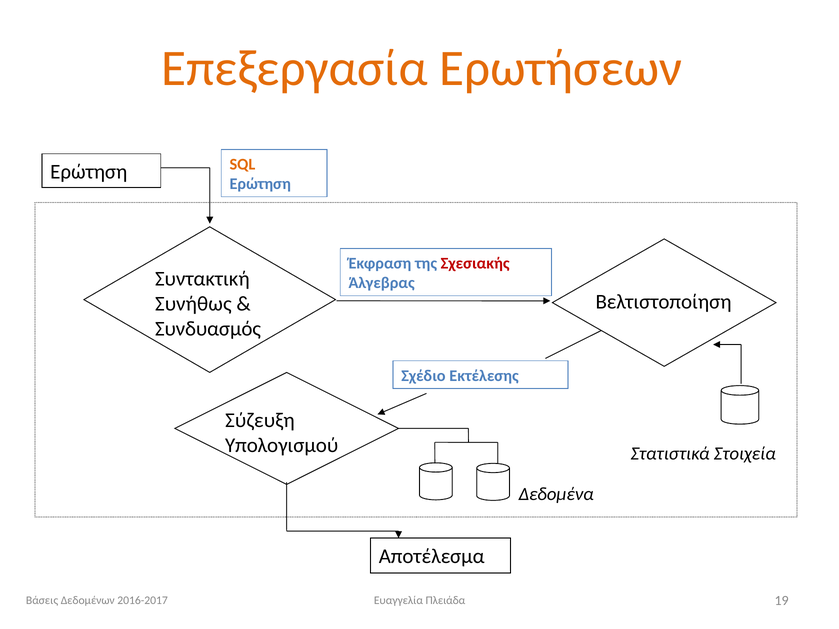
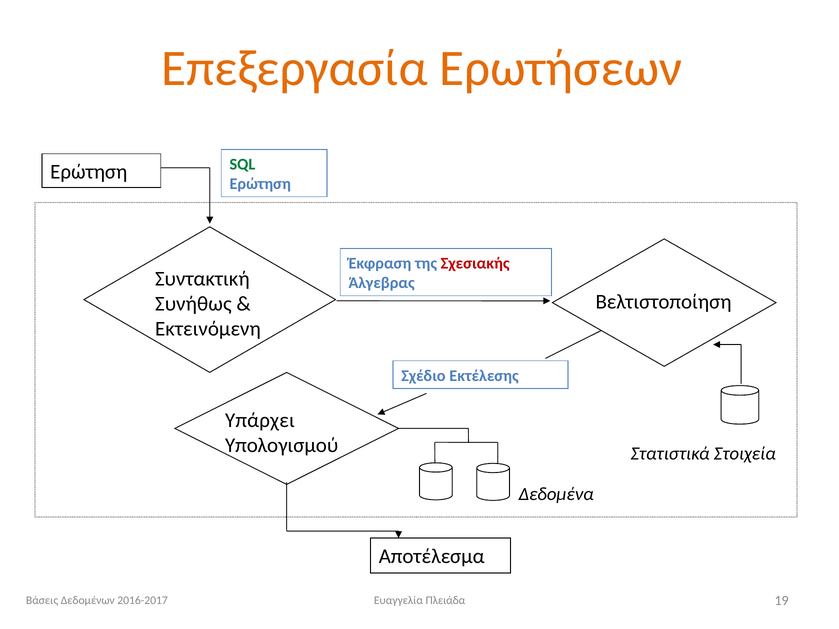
SQL colour: orange -> green
Συνδυασμός: Συνδυασμός -> Εκτεινόμενη
Σύζευξη: Σύζευξη -> Υπάρχει
